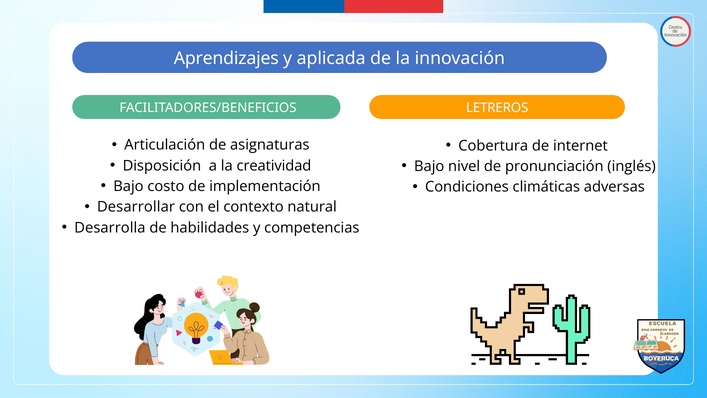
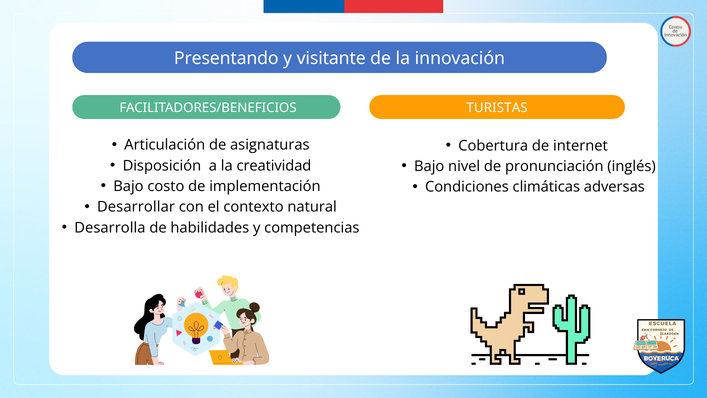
Aprendizajes: Aprendizajes -> Presentando
aplicada: aplicada -> visitante
LETREROS: LETREROS -> TURISTAS
